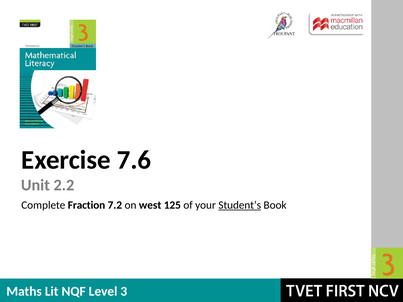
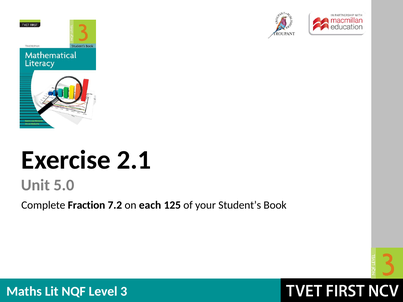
7.6: 7.6 -> 2.1
2.2: 2.2 -> 5.0
west: west -> each
Student’s underline: present -> none
